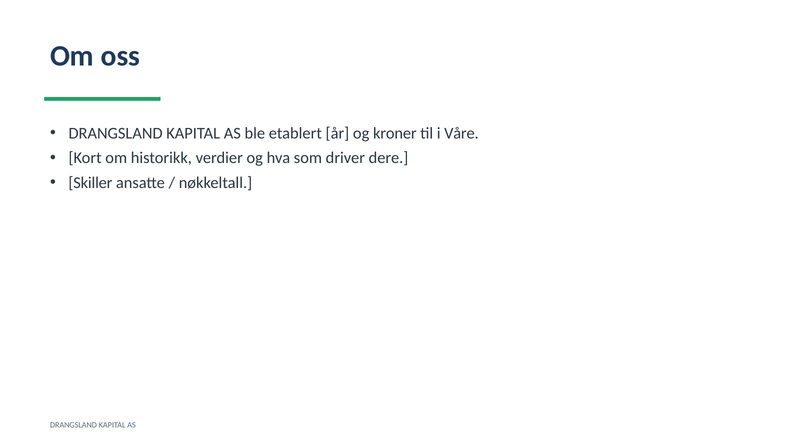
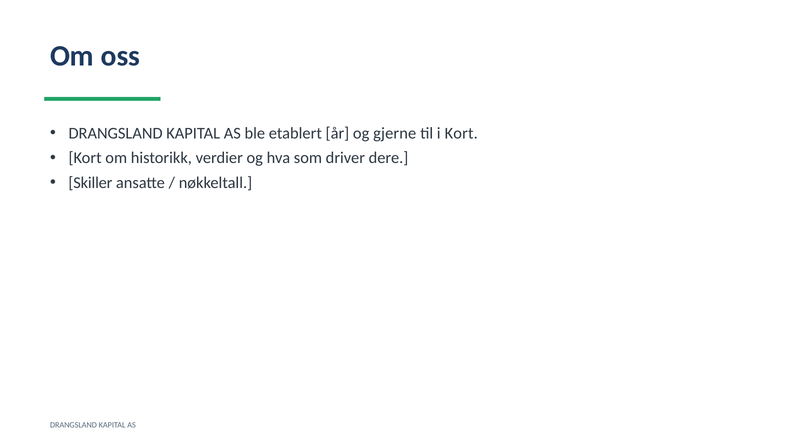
kroner: kroner -> gjerne
i Våre: Våre -> Kort
